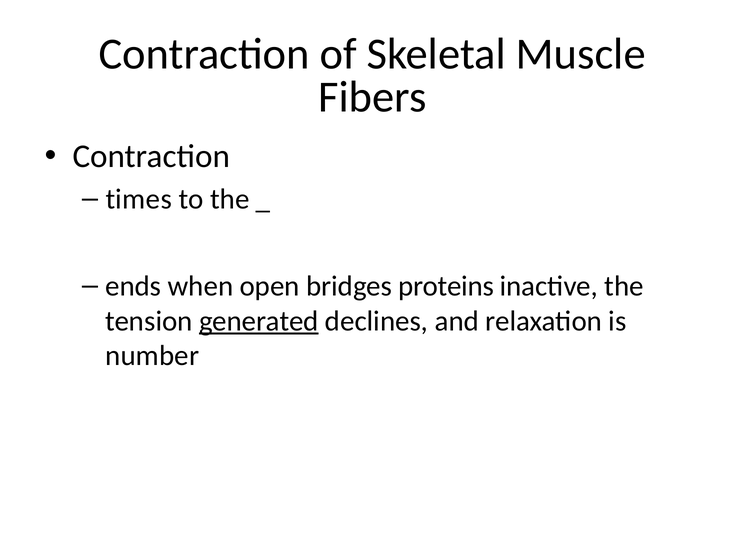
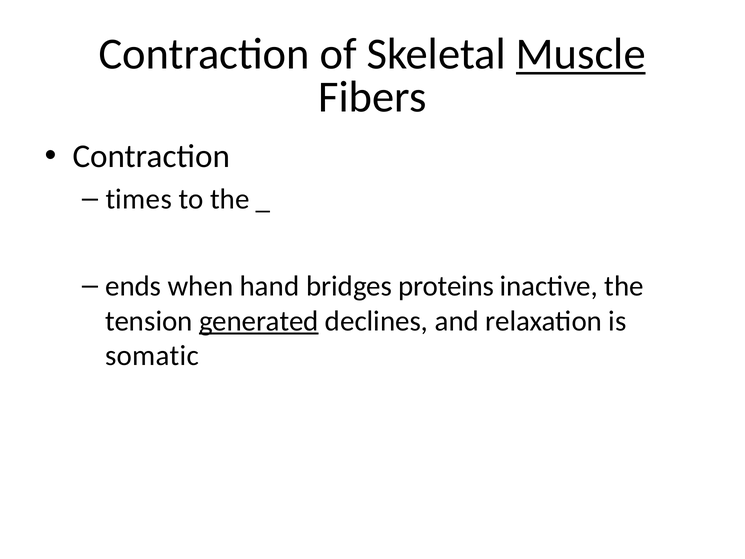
Muscle underline: none -> present
open: open -> hand
number: number -> somatic
